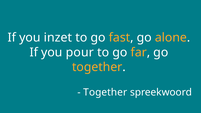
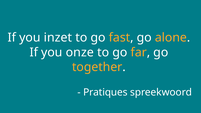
pour: pour -> onze
Together at (105, 92): Together -> Pratiques
